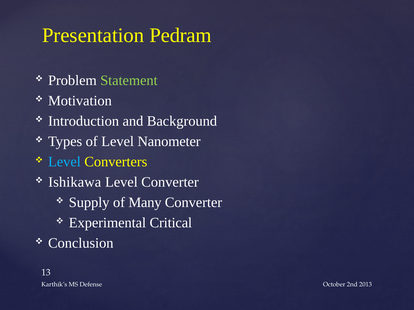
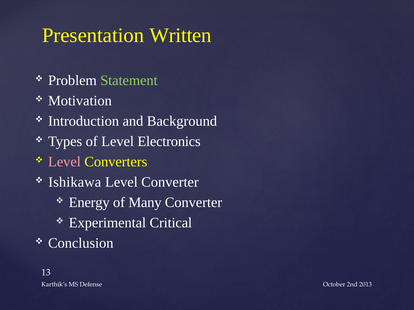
Pedram: Pedram -> Written
Nanometer: Nanometer -> Electronics
Level at (64, 162) colour: light blue -> pink
Supply: Supply -> Energy
